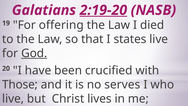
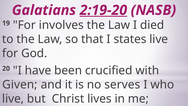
offering: offering -> involves
God underline: present -> none
Those: Those -> Given
